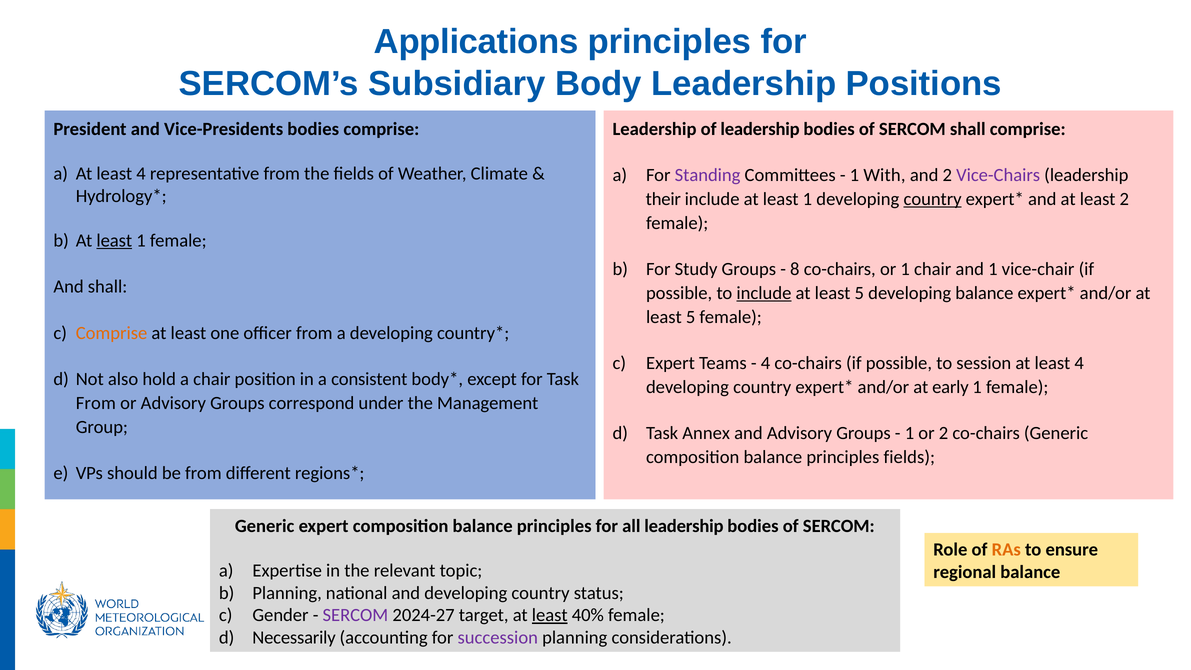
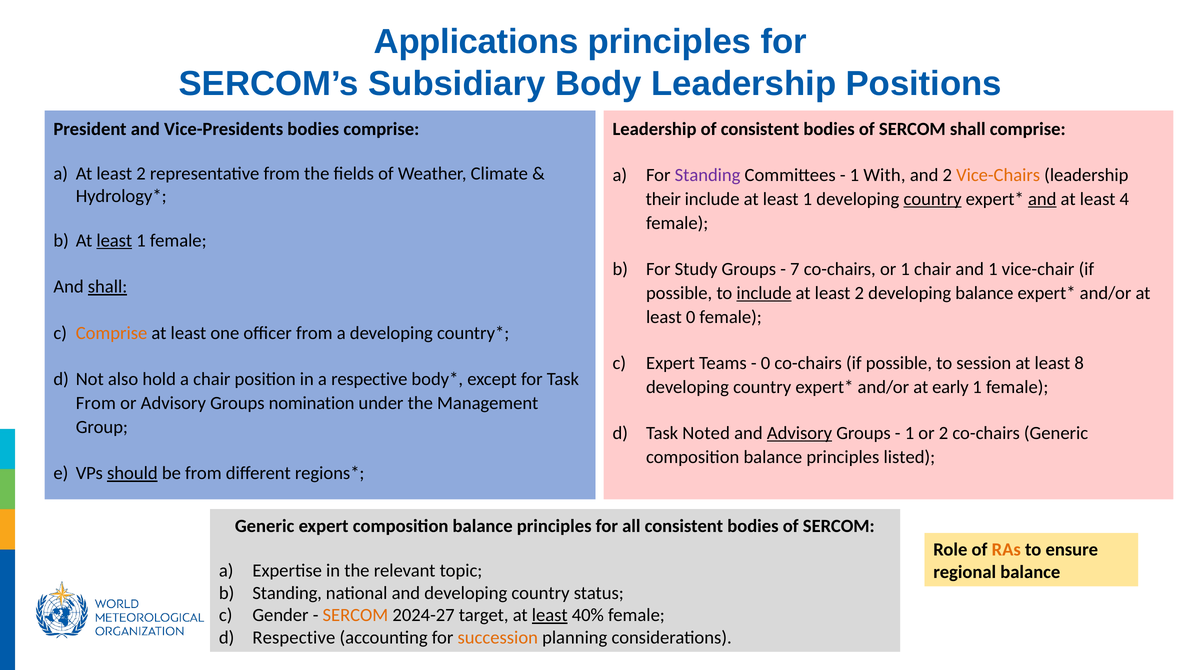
of leadership: leadership -> consistent
a At least 4: 4 -> 2
Vice-Chairs colour: purple -> orange
and at (1042, 199) underline: none -> present
least 2: 2 -> 4
8: 8 -> 7
shall at (108, 287) underline: none -> present
5 at (859, 293): 5 -> 2
5 at (691, 317): 5 -> 0
4 at (766, 363): 4 -> 0
4 at (1079, 363): 4 -> 8
a consistent: consistent -> respective
correspond: correspond -> nomination
Annex: Annex -> Noted
Advisory at (799, 433) underline: none -> present
principles fields: fields -> listed
should underline: none -> present
all leadership: leadership -> consistent
Planning at (287, 593): Planning -> Standing
SERCOM at (355, 615) colour: purple -> orange
Necessarily at (294, 638): Necessarily -> Respective
succession colour: purple -> orange
